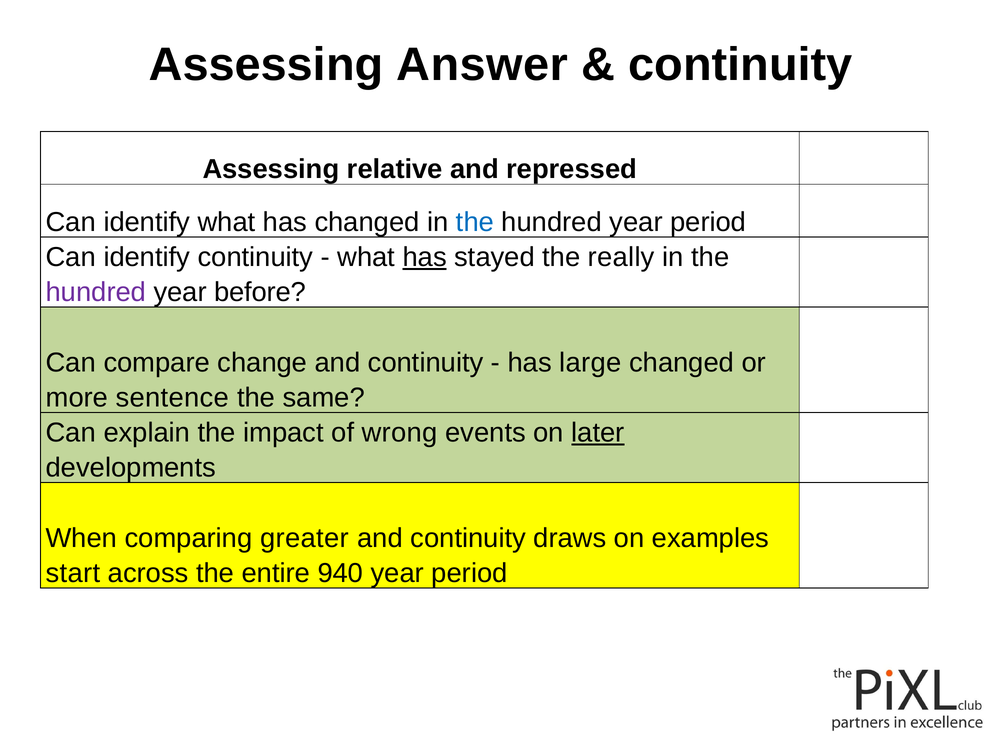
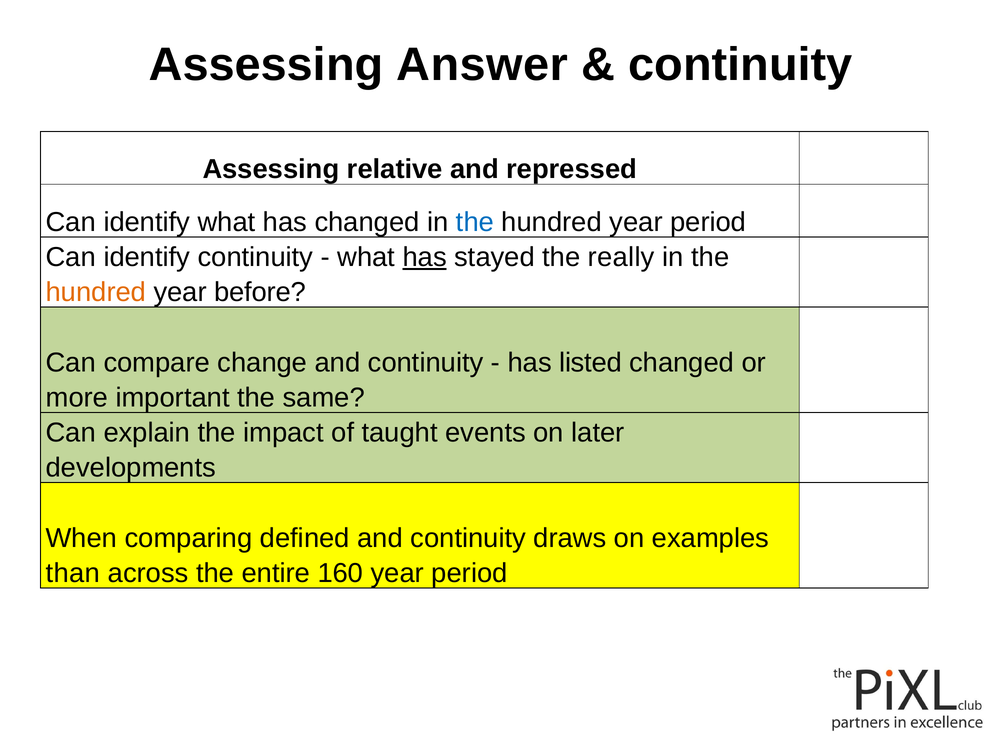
hundred at (96, 292) colour: purple -> orange
large: large -> listed
sentence: sentence -> important
wrong: wrong -> taught
later underline: present -> none
greater: greater -> defined
start: start -> than
940: 940 -> 160
